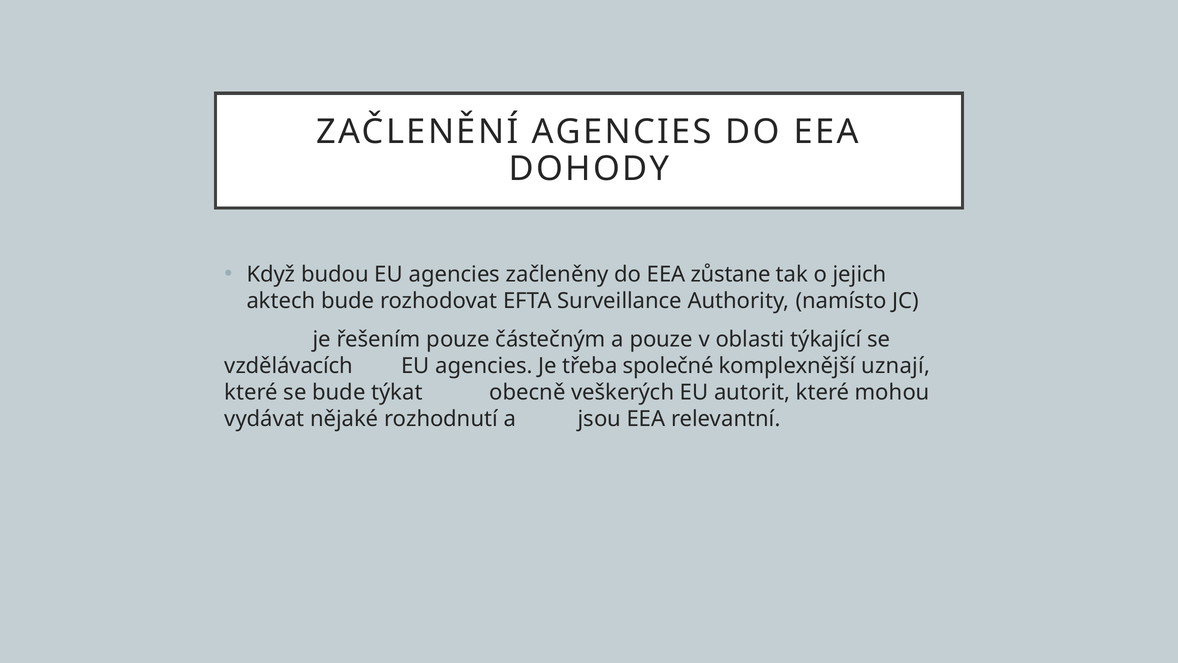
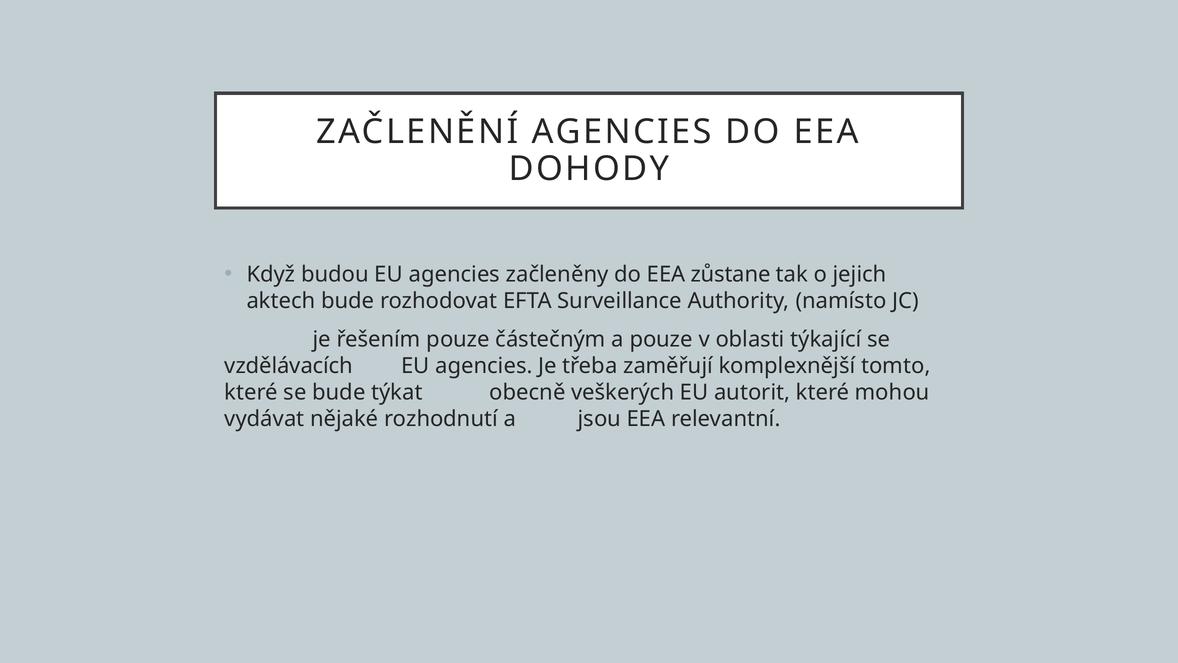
společné: společné -> zaměřují
uznají: uznají -> tomto
